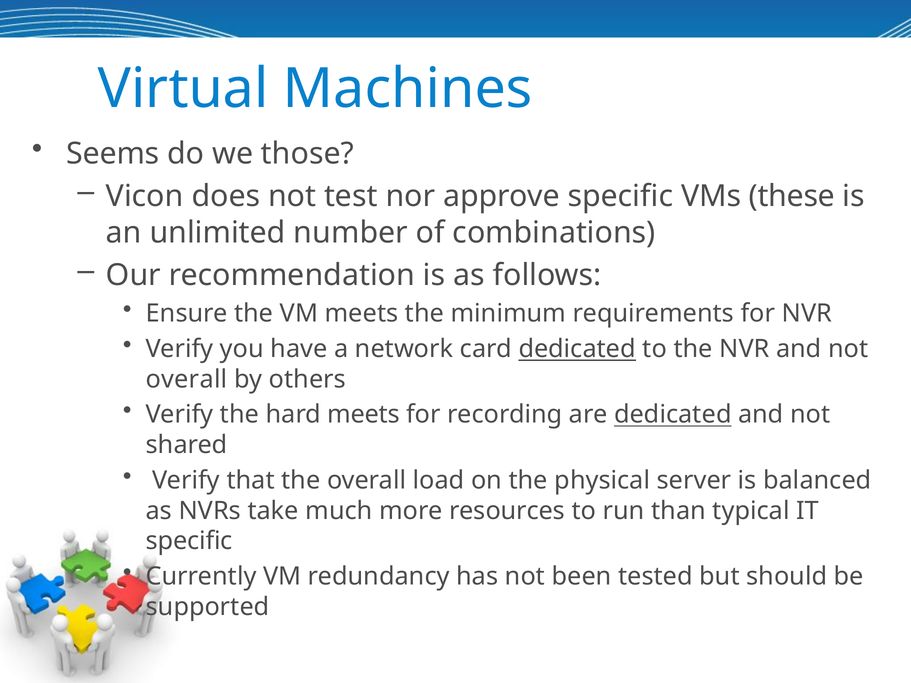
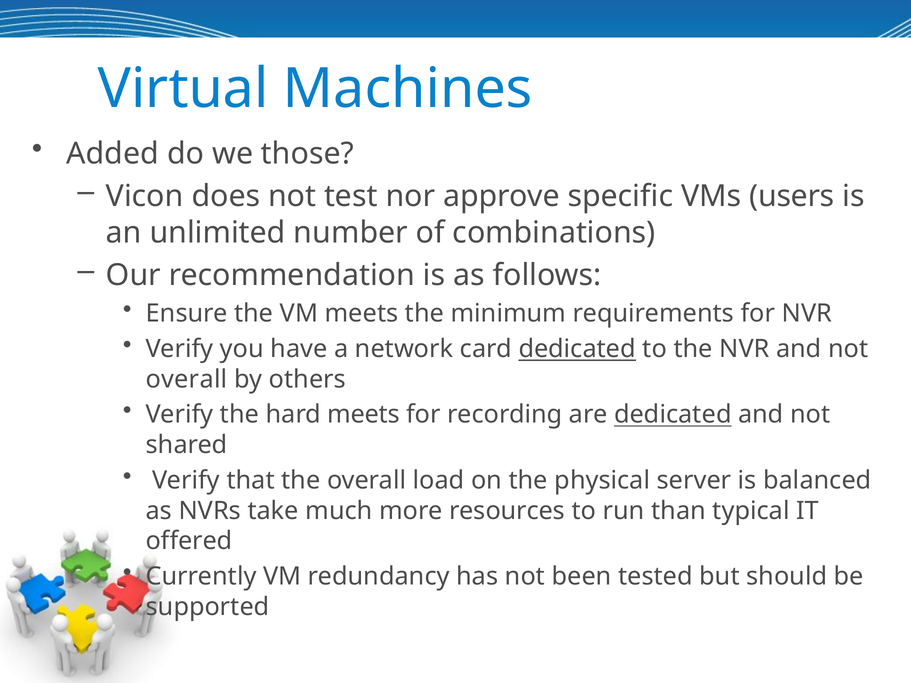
Seems: Seems -> Added
these: these -> users
specific at (189, 541): specific -> offered
